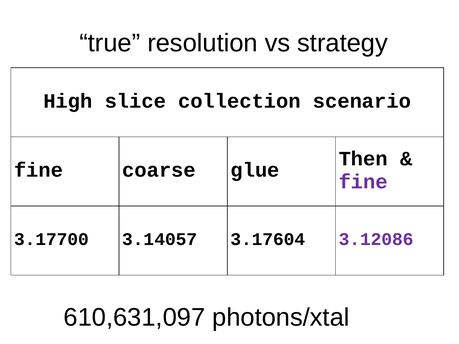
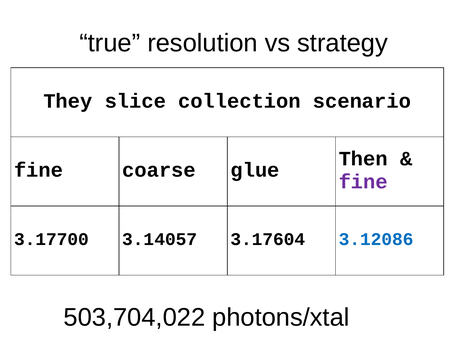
High: High -> They
3.12086 colour: purple -> blue
610,631,097: 610,631,097 -> 503,704,022
